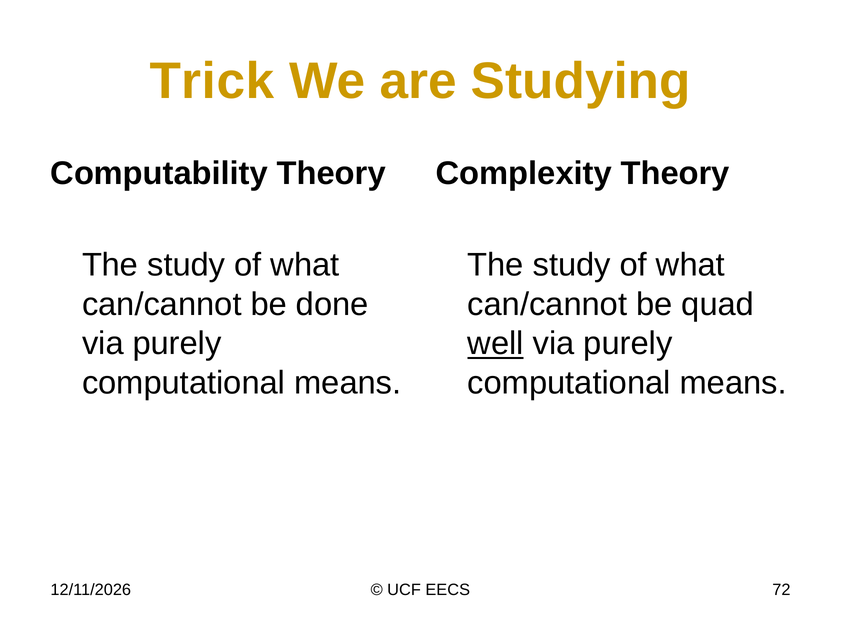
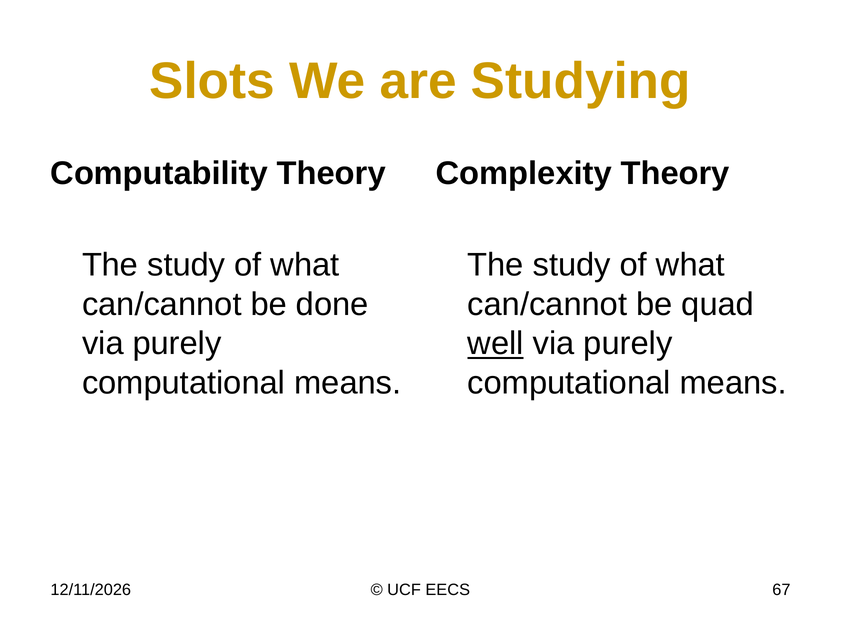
Trick: Trick -> Slots
72: 72 -> 67
